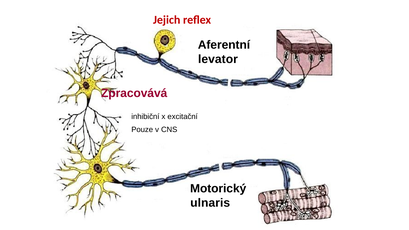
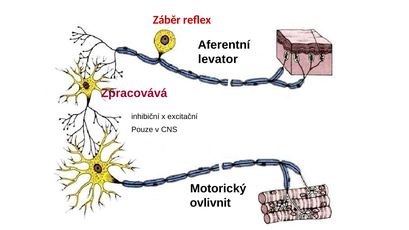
Jejich: Jejich -> Záběr
ulnaris: ulnaris -> ovlivnit
